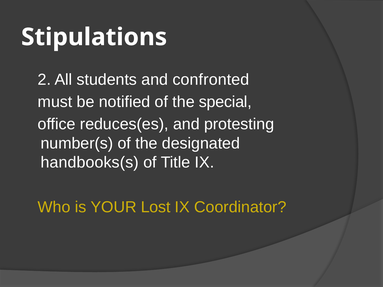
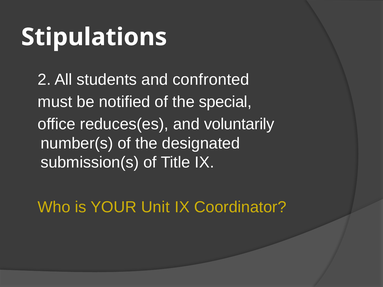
protesting: protesting -> voluntarily
handbooks(s: handbooks(s -> submission(s
Lost: Lost -> Unit
